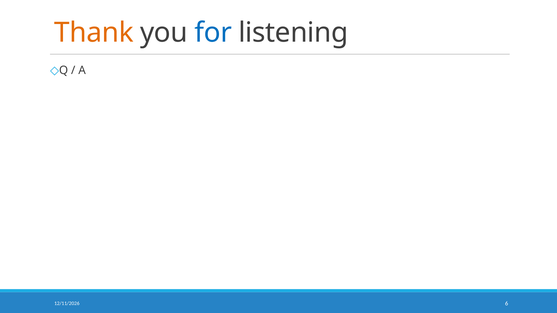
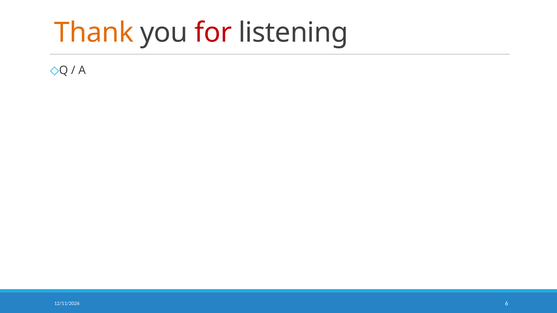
for colour: blue -> red
